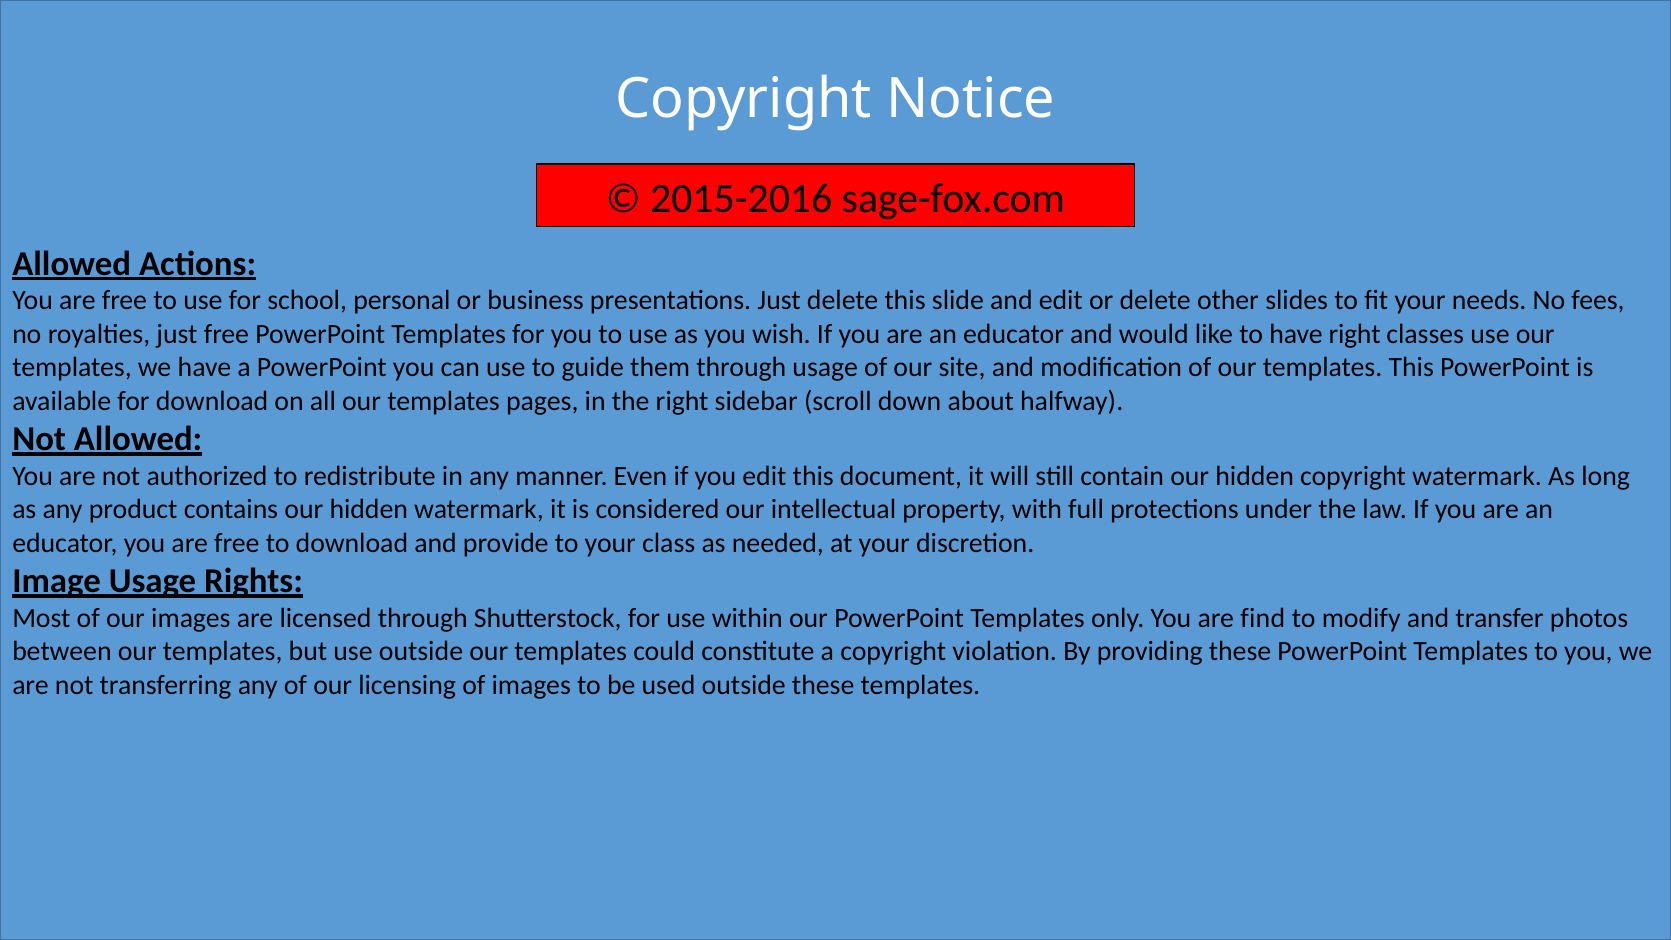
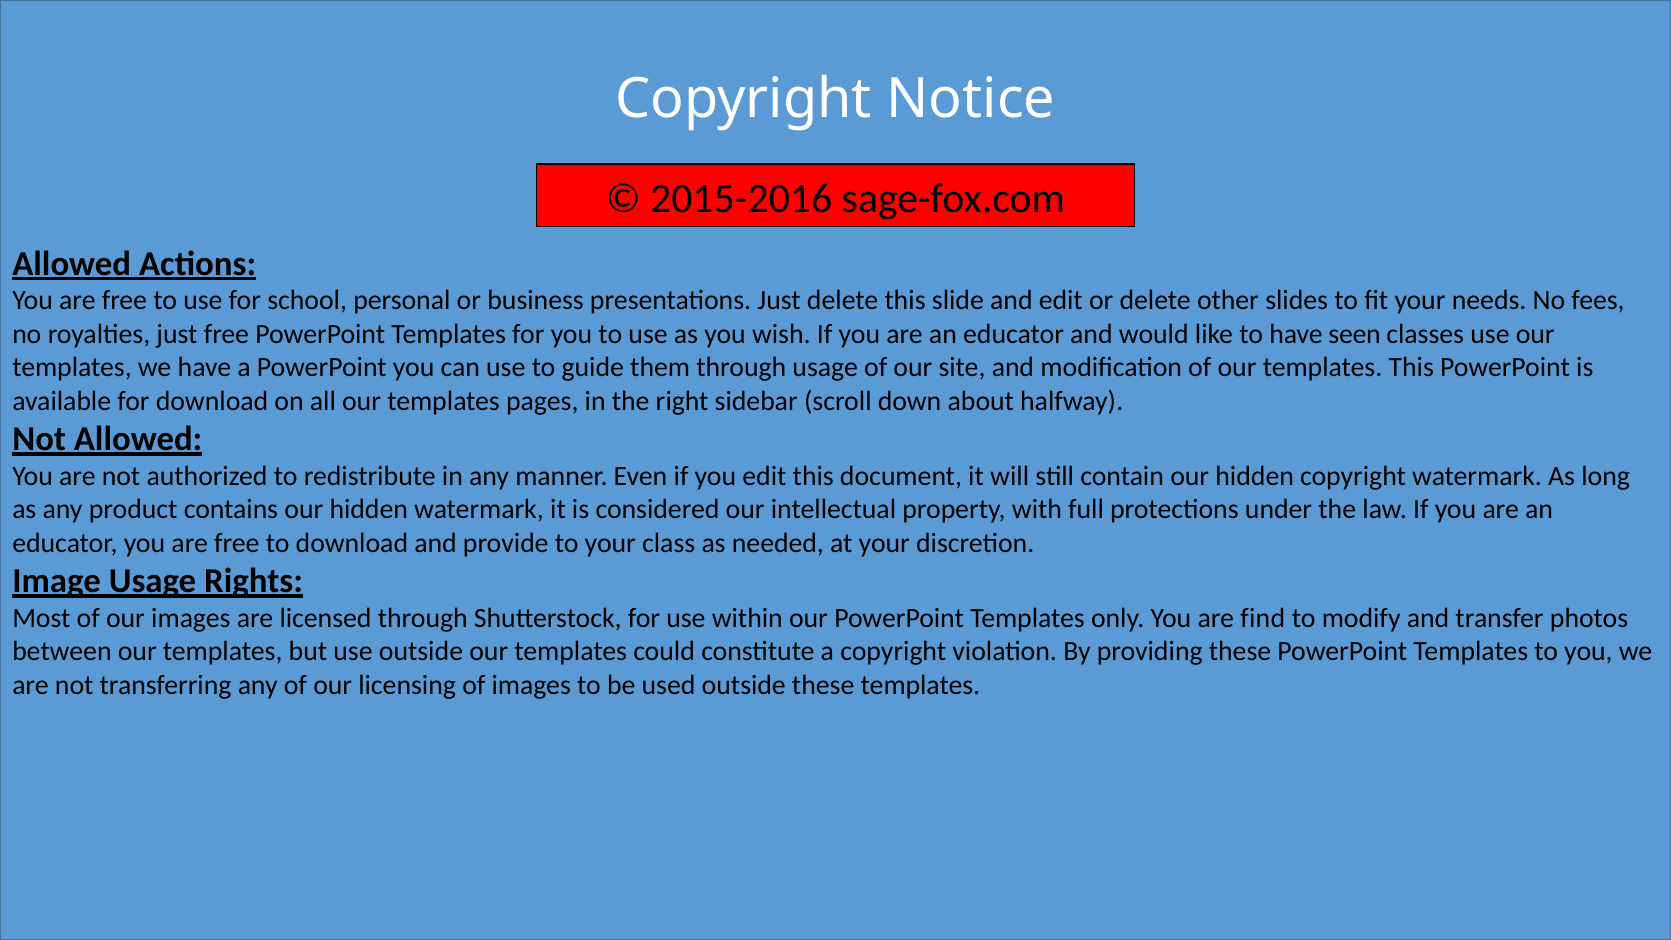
have right: right -> seen
